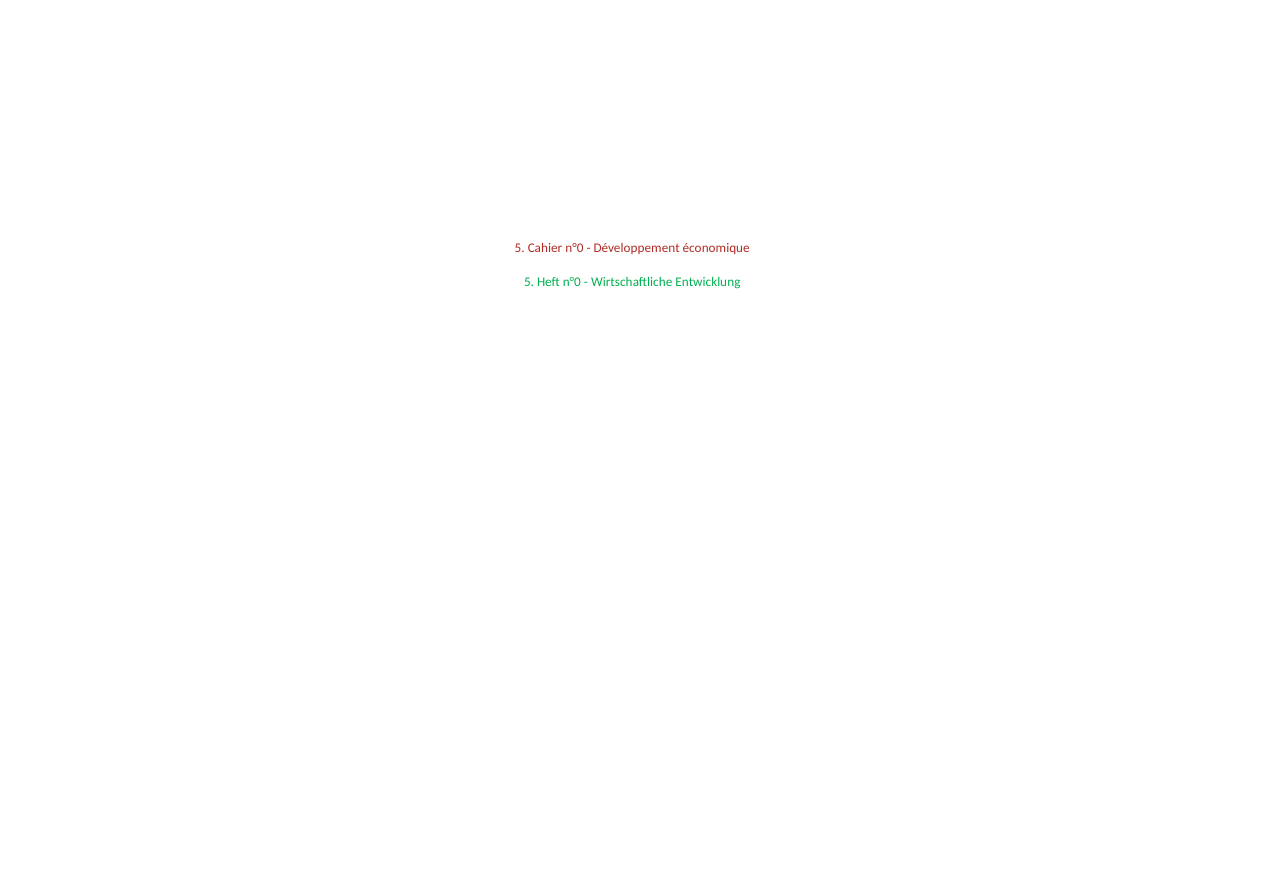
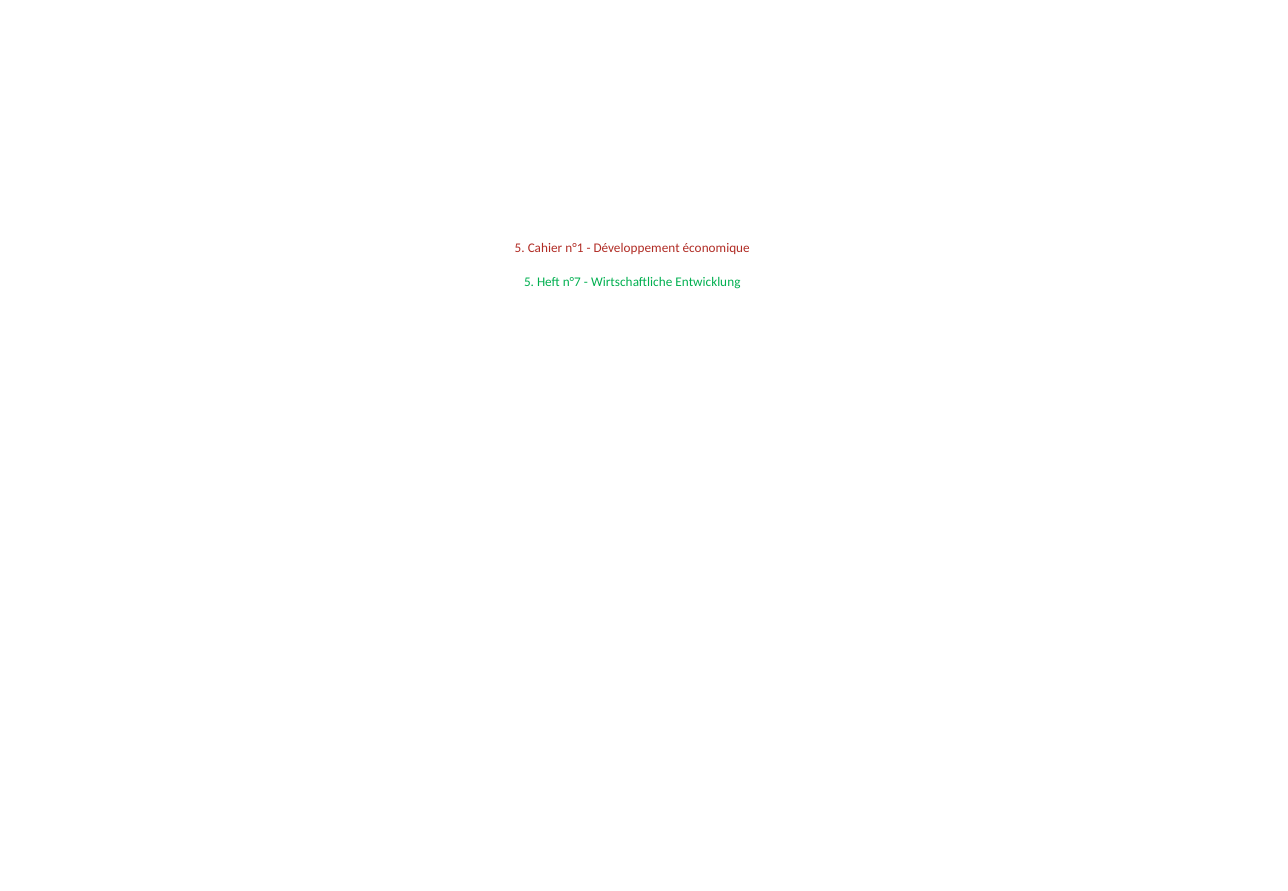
Cahier n°0: n°0 -> n°1
Heft n°0: n°0 -> n°7
